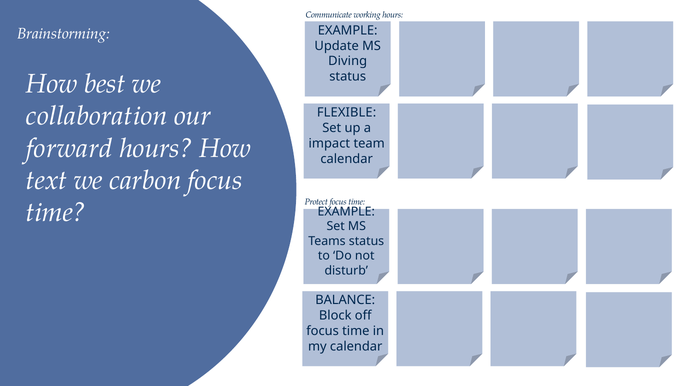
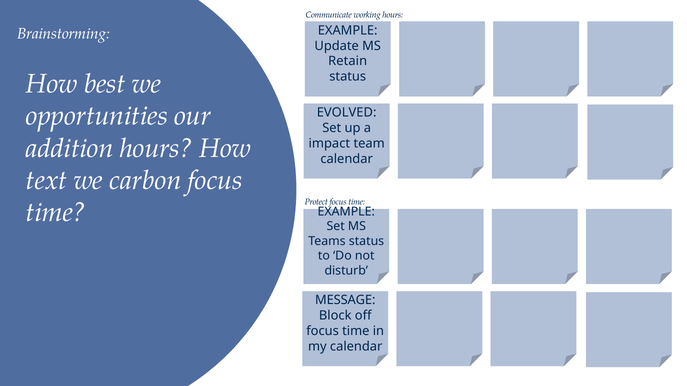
Diving: Diving -> Retain
FLEXIBLE: FLEXIBLE -> EVOLVED
collaboration: collaboration -> opportunities
forward: forward -> addition
BALANCE: BALANCE -> MESSAGE
